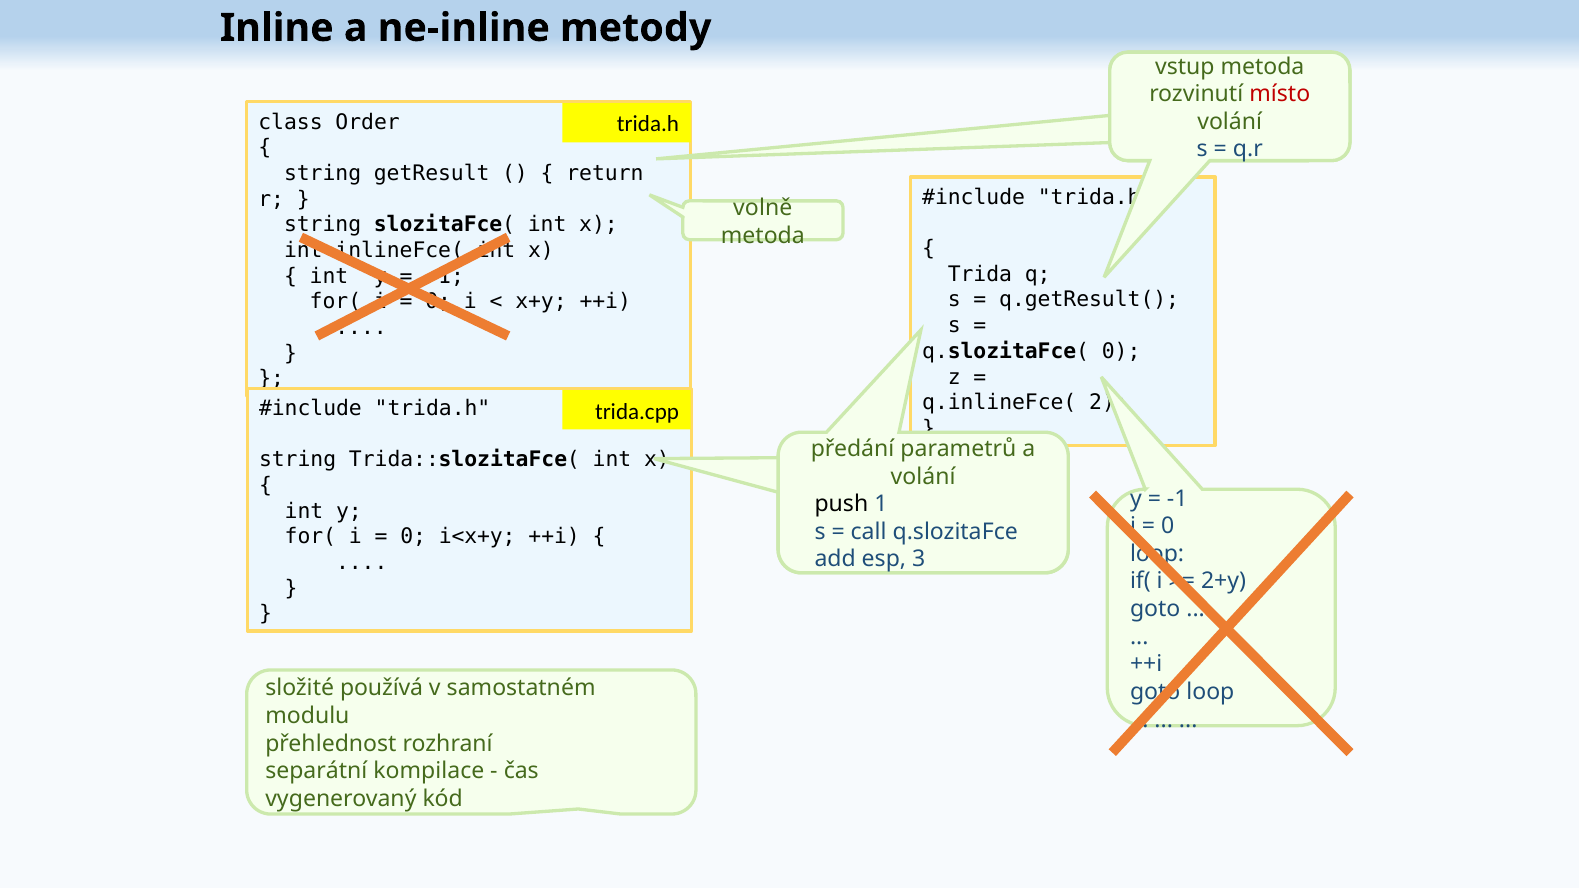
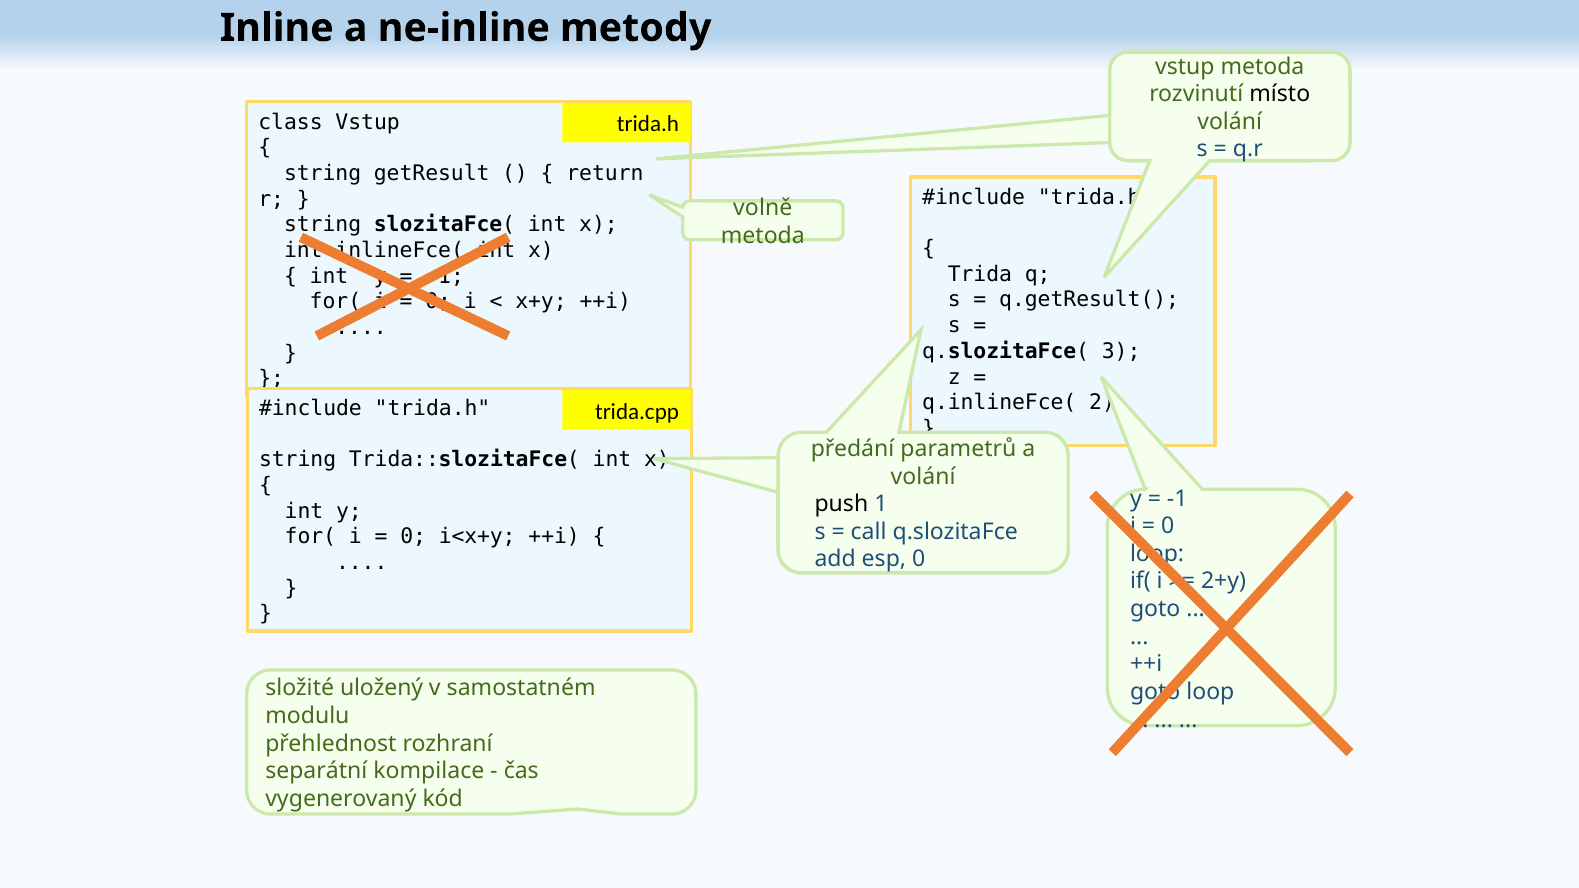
místo colour: red -> black
class Order: Order -> Vstup
0 at (1121, 351): 0 -> 3
esp 3: 3 -> 0
používá: používá -> uložený
